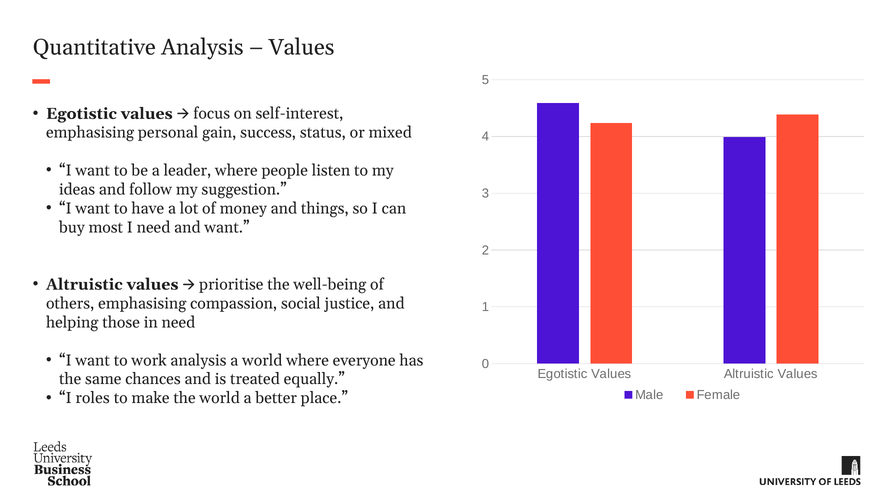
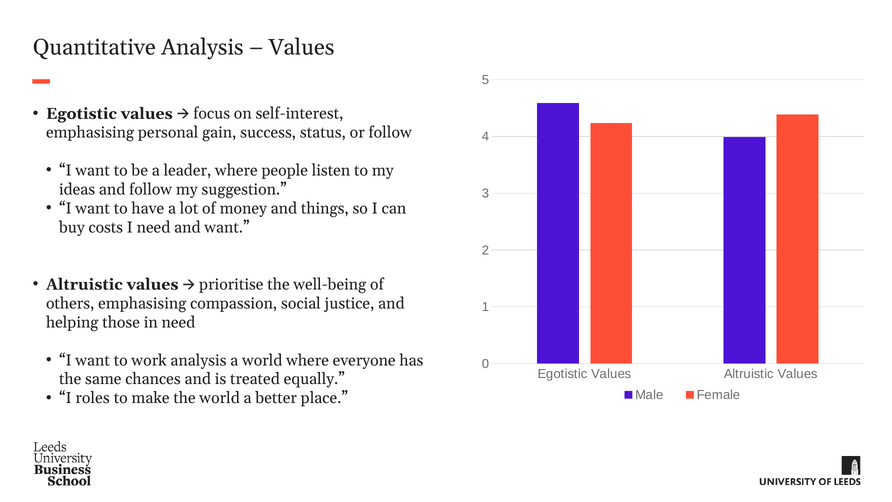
or mixed: mixed -> follow
most: most -> costs
